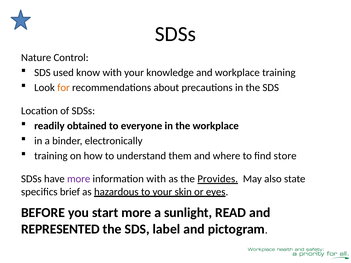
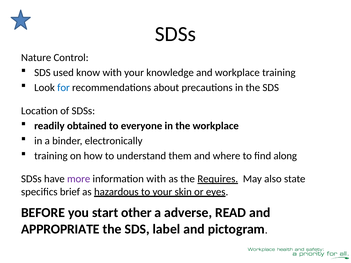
for colour: orange -> blue
store: store -> along
Provides: Provides -> Requires
start more: more -> other
sunlight: sunlight -> adverse
REPRESENTED: REPRESENTED -> APPROPRIATE
